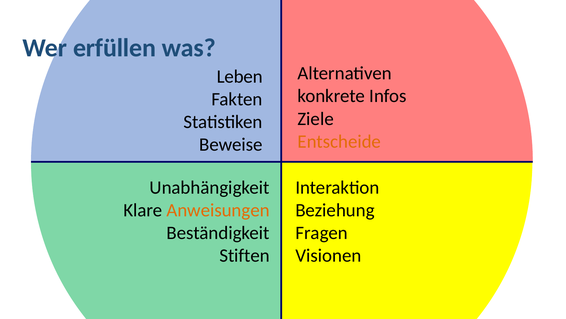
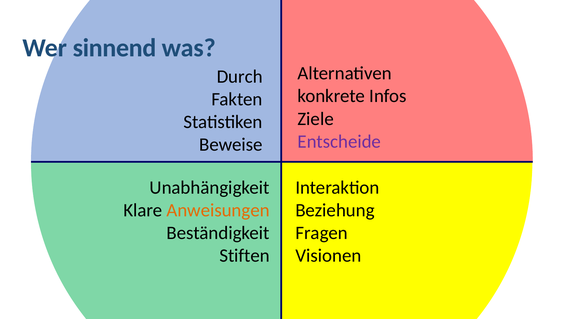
erfüllen: erfüllen -> sinnend
Leben: Leben -> Durch
Entscheide colour: orange -> purple
